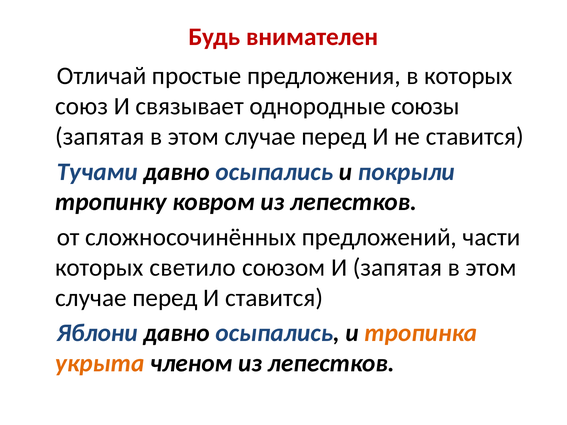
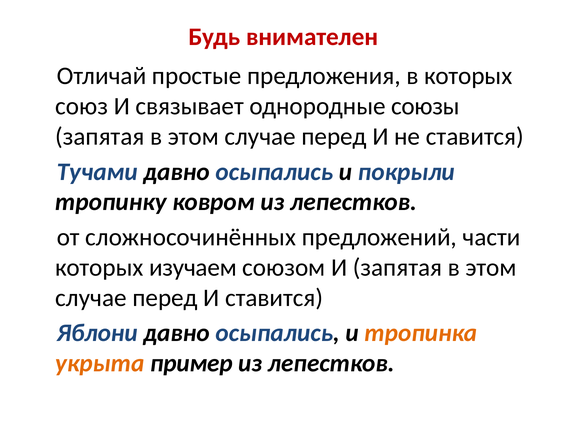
светило: светило -> изучаем
членом: членом -> пример
